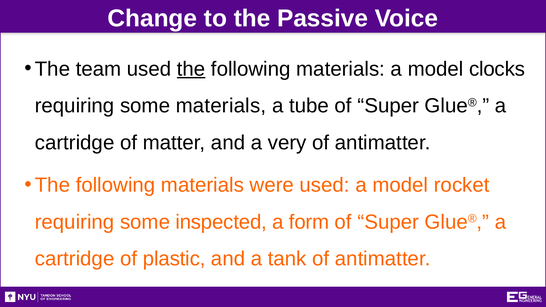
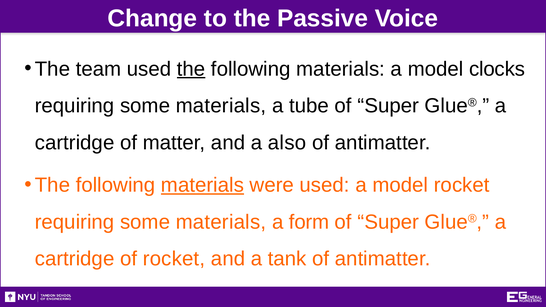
very: very -> also
materials at (202, 185) underline: none -> present
inspected at (221, 222): inspected -> materials
of plastic: plastic -> rocket
